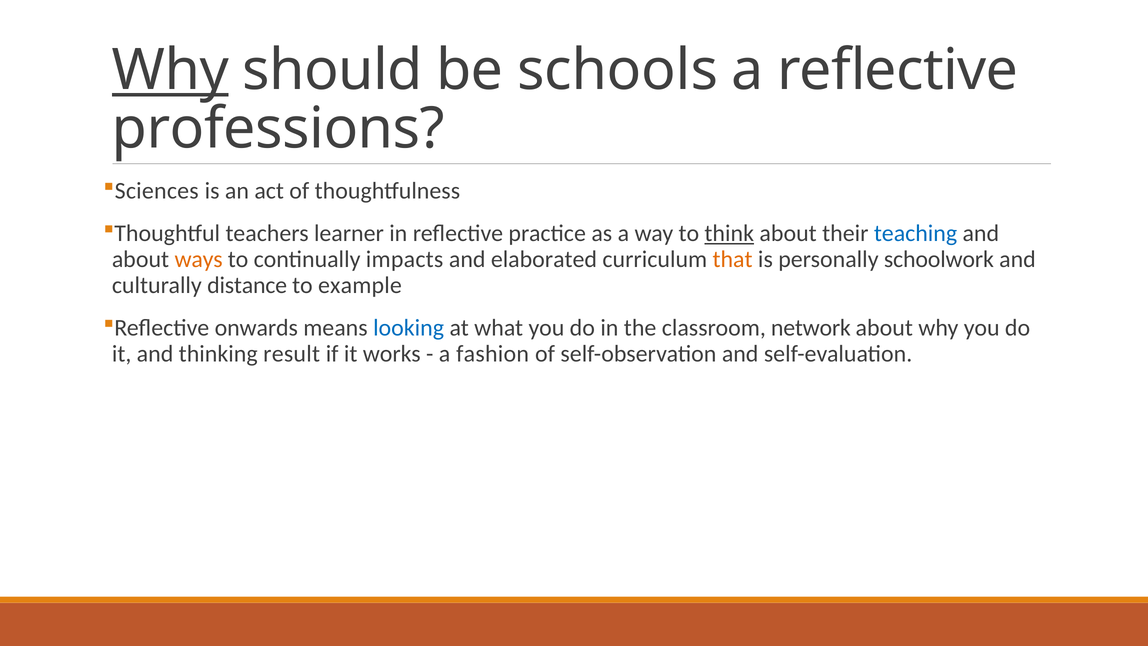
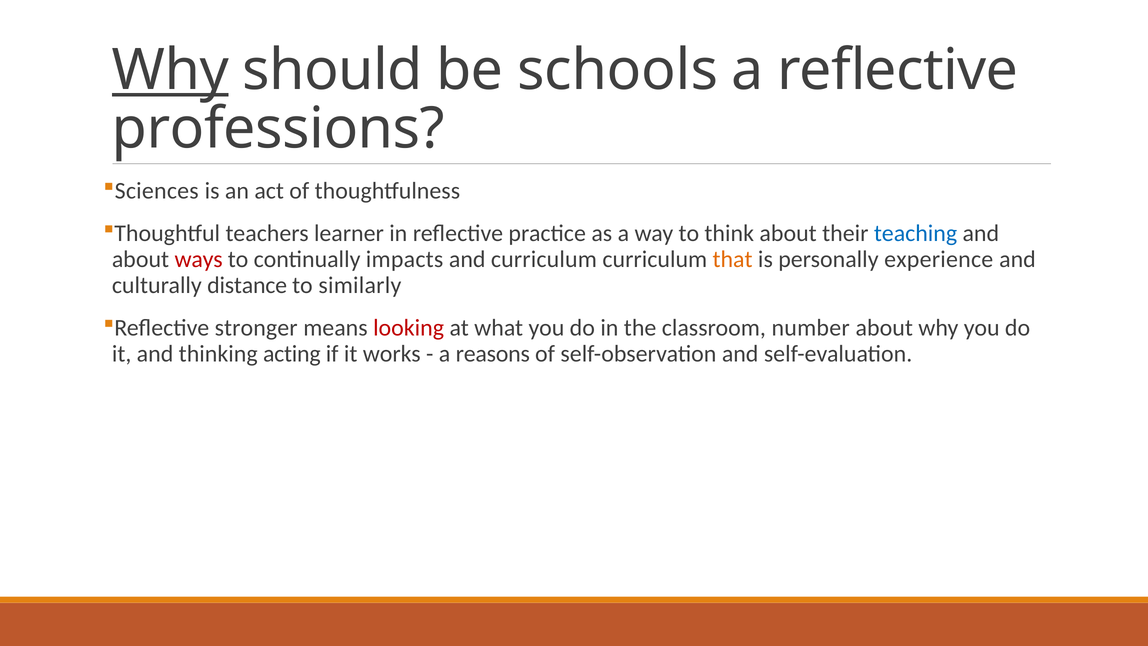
think underline: present -> none
ways colour: orange -> red
and elaborated: elaborated -> curriculum
schoolwork: schoolwork -> experience
example: example -> similarly
onwards: onwards -> stronger
looking colour: blue -> red
network: network -> number
result: result -> acting
fashion: fashion -> reasons
